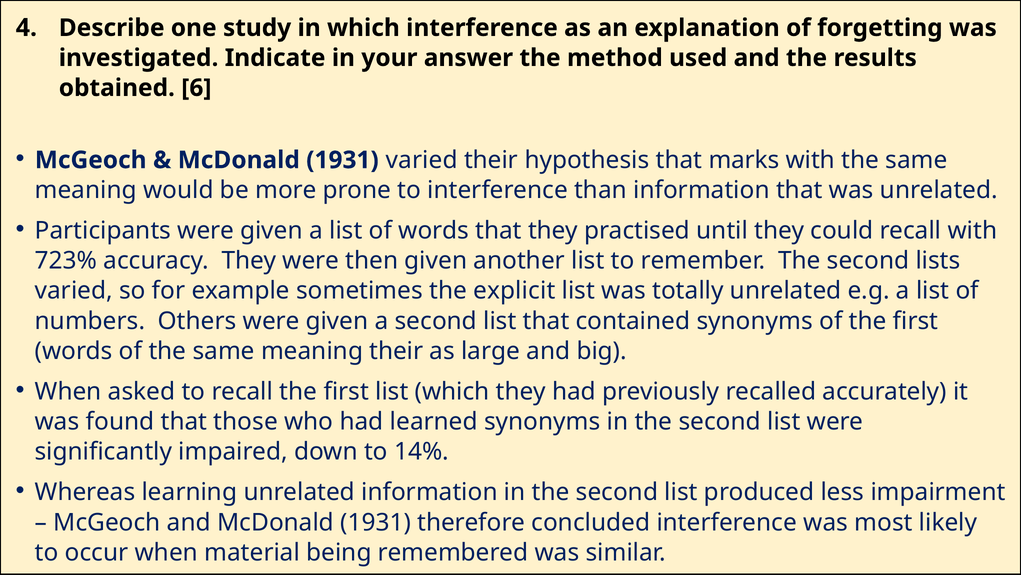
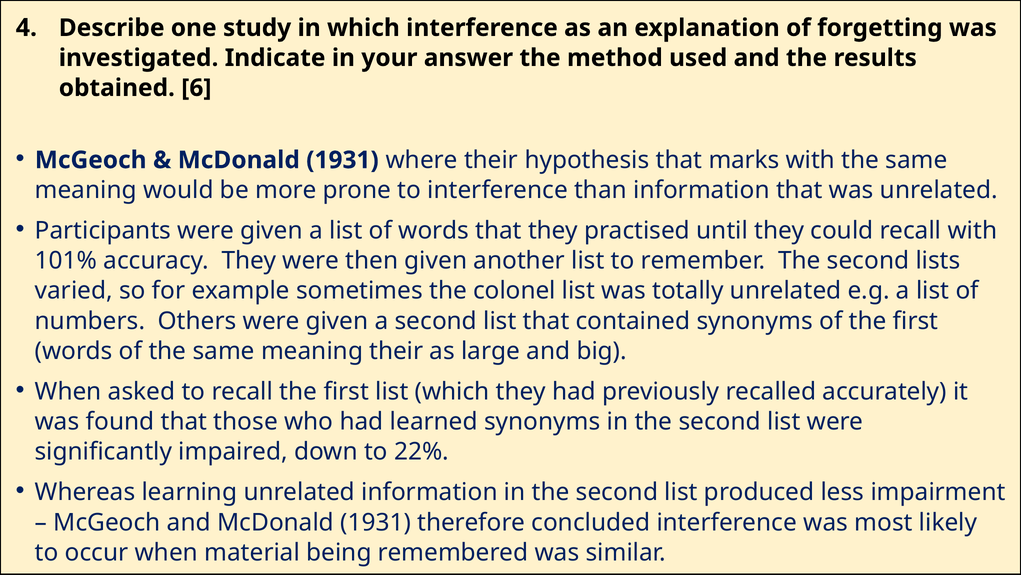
1931 varied: varied -> where
723%: 723% -> 101%
explicit: explicit -> colonel
14%: 14% -> 22%
